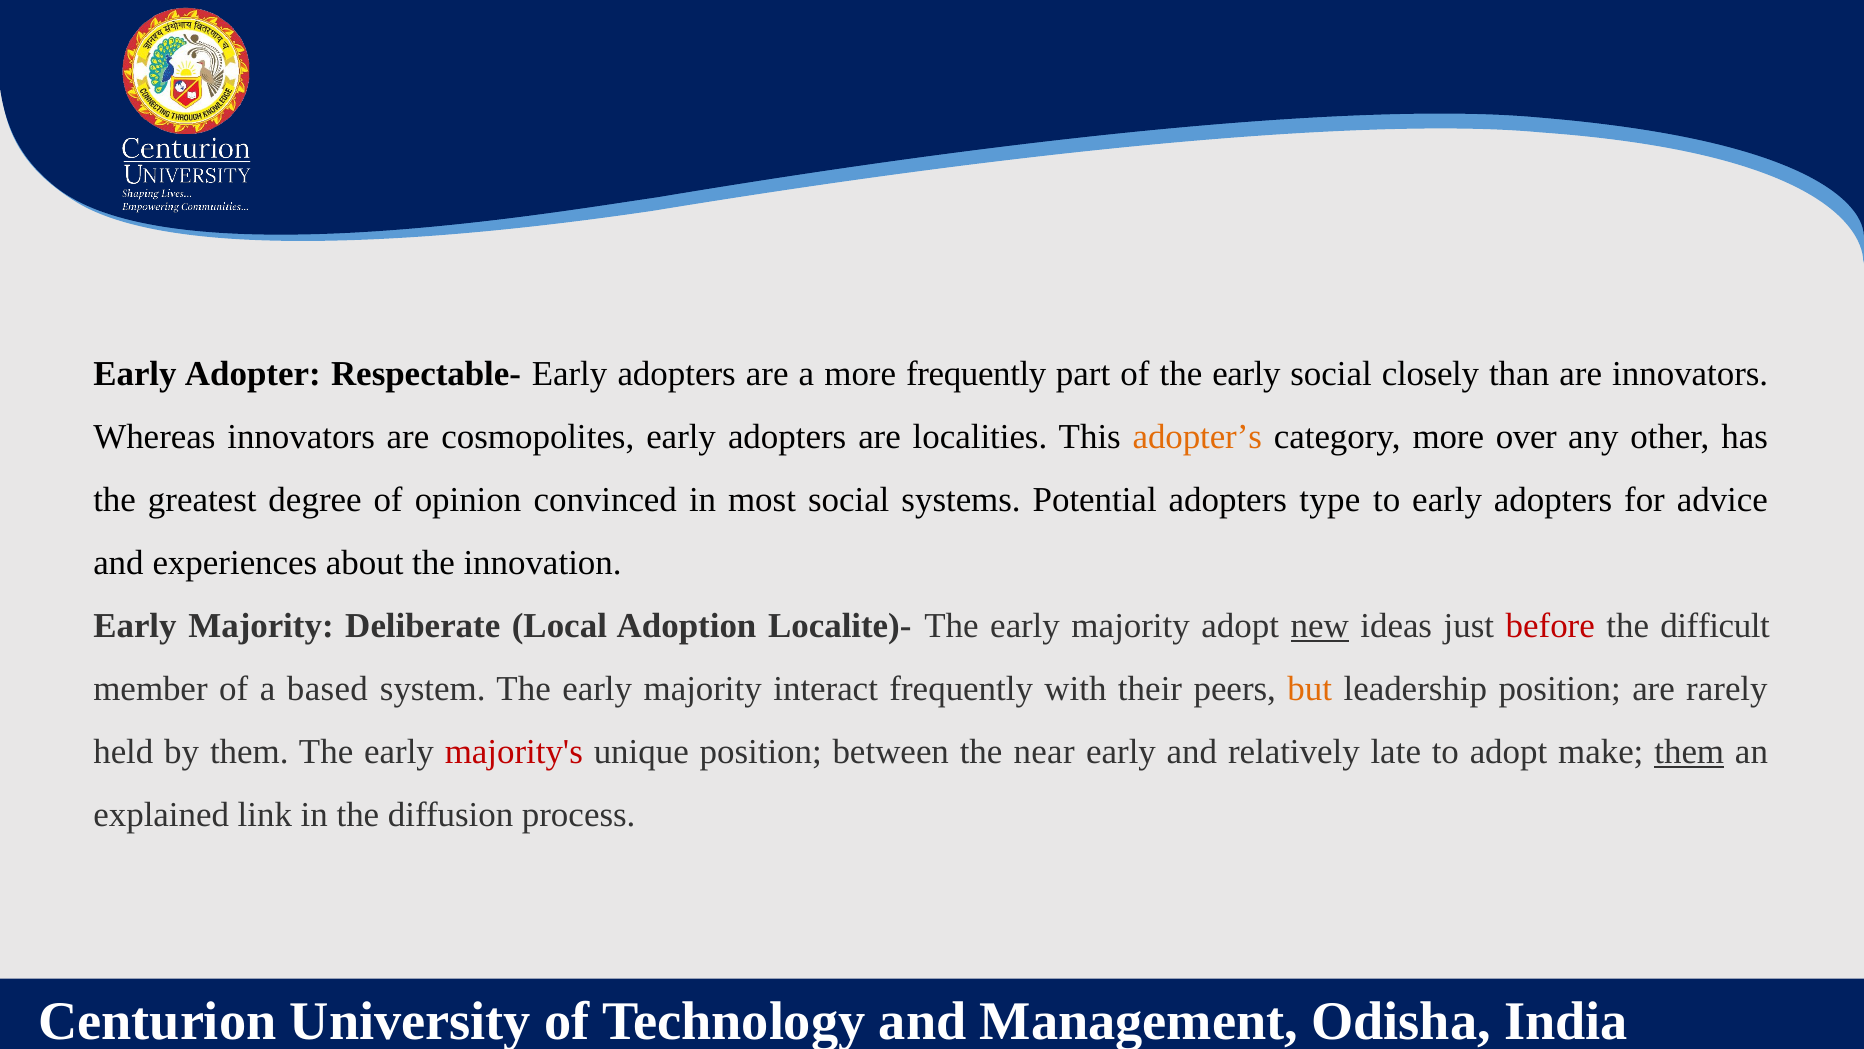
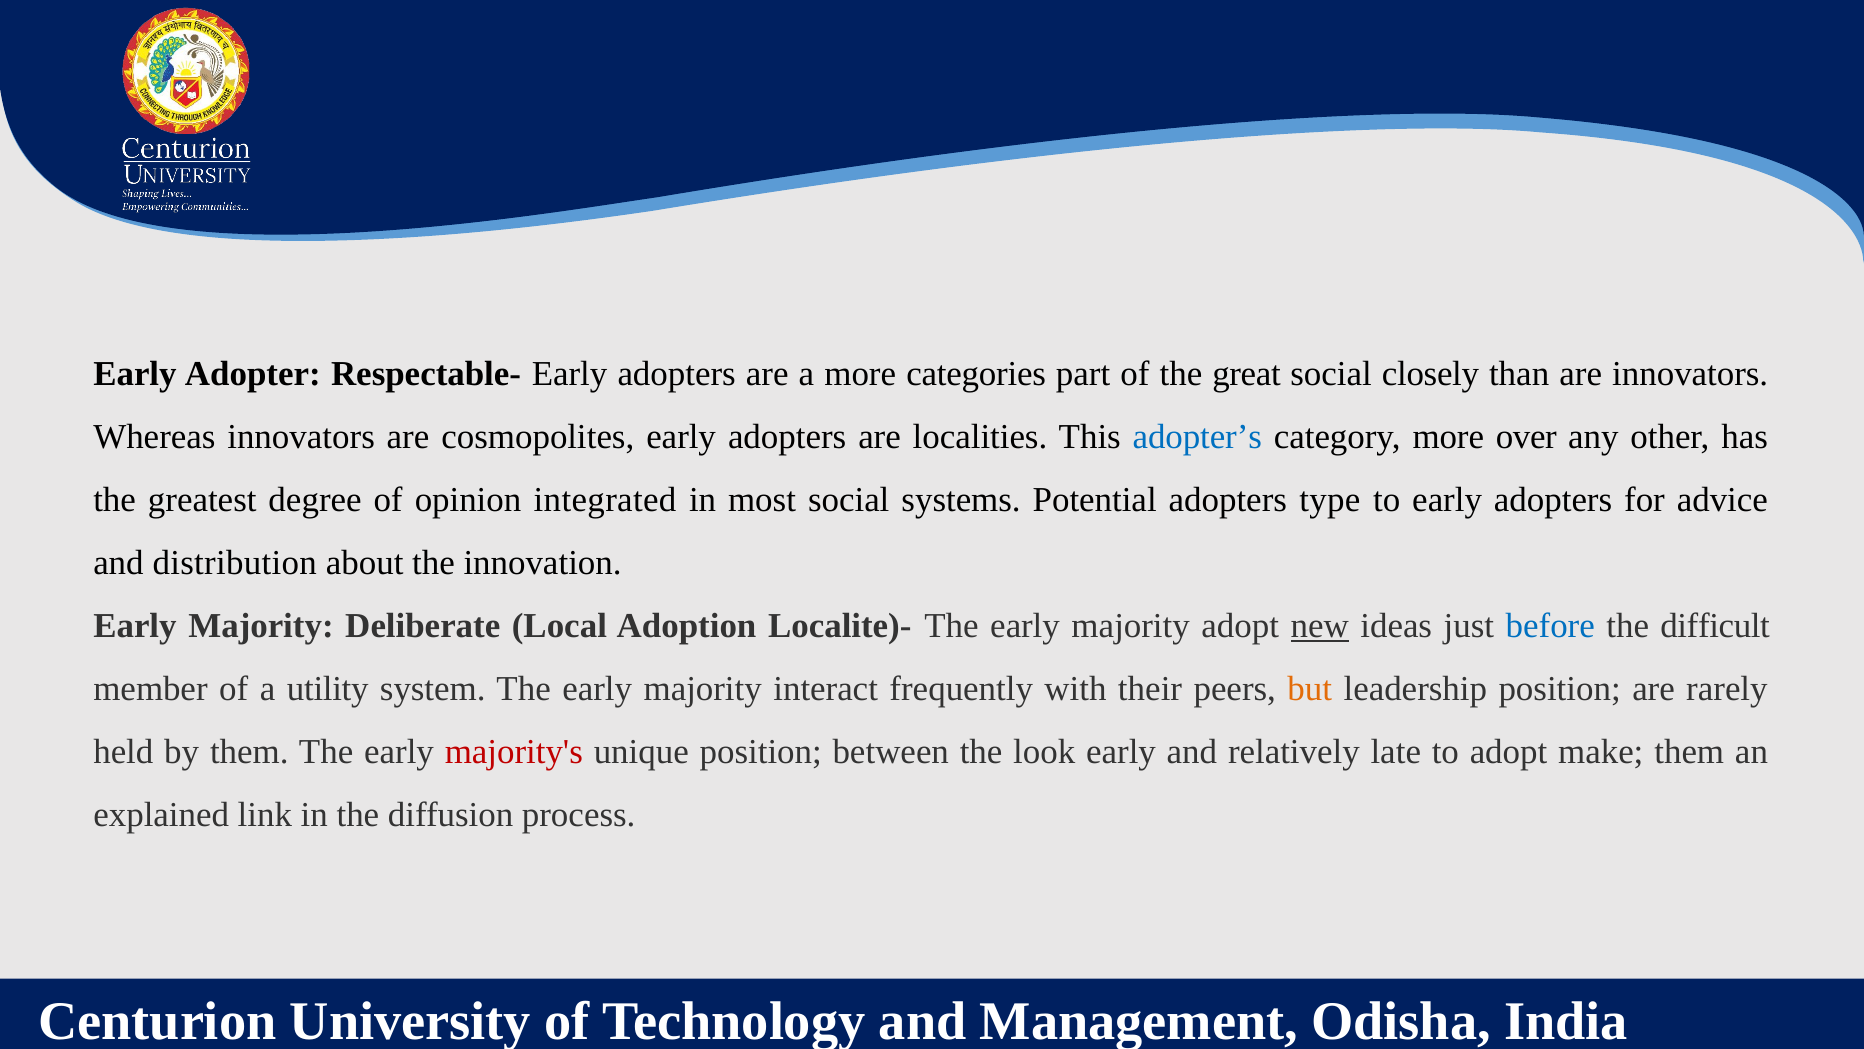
more frequently: frequently -> categories
of the early: early -> great
adopter’s colour: orange -> blue
convinced: convinced -> integrated
experiences: experiences -> distribution
before colour: red -> blue
based: based -> utility
near: near -> look
them at (1689, 751) underline: present -> none
